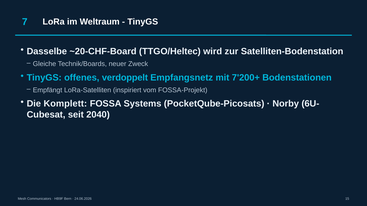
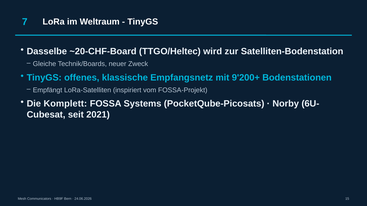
verdoppelt: verdoppelt -> klassische
7'200+: 7'200+ -> 9'200+
2040: 2040 -> 2021
